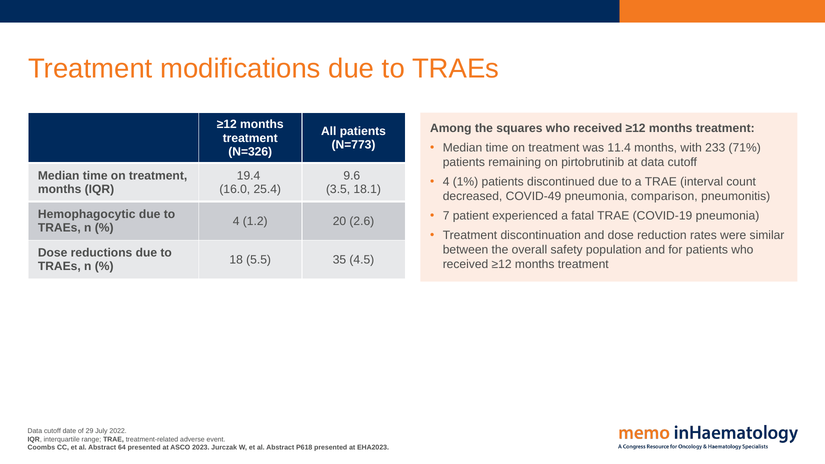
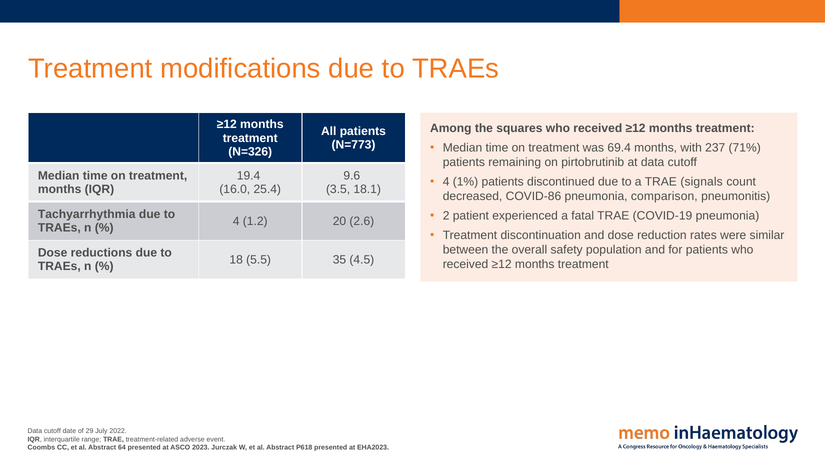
11.4: 11.4 -> 69.4
233: 233 -> 237
interval: interval -> signals
COVID-49: COVID-49 -> COVID-86
Hemophagocytic: Hemophagocytic -> Tachyarrhythmia
7: 7 -> 2
